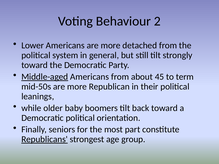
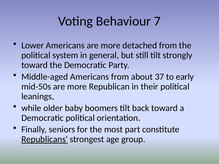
2: 2 -> 7
Middle-aged underline: present -> none
45: 45 -> 37
term: term -> early
